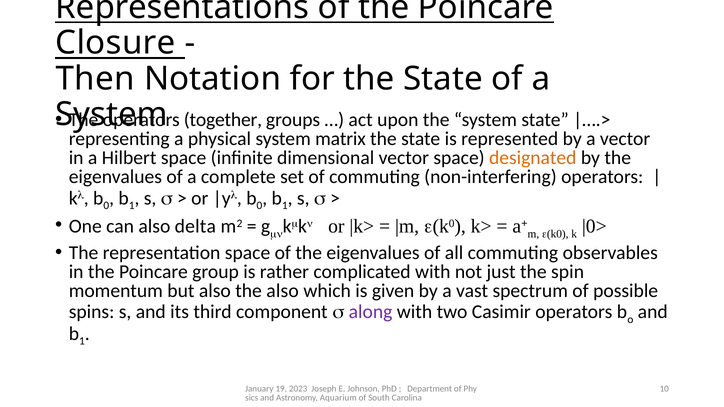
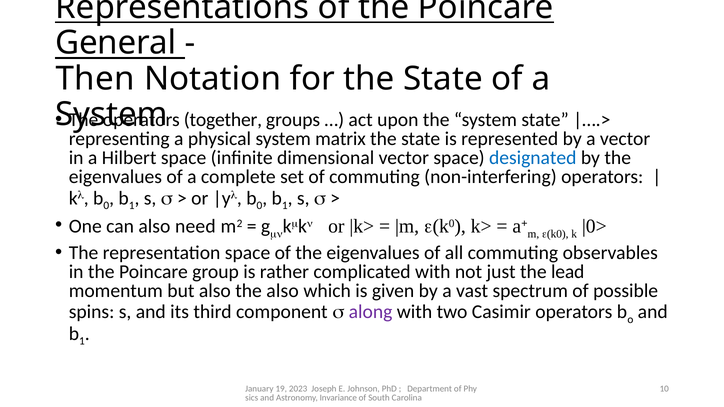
Closure: Closure -> General
designated colour: orange -> blue
delta: delta -> need
spin: spin -> lead
Aquarium: Aquarium -> Invariance
